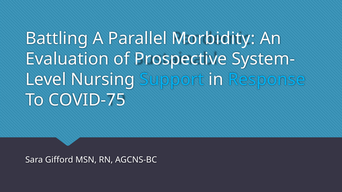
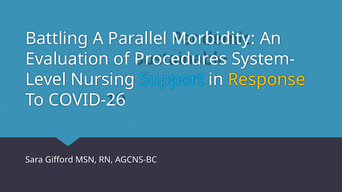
Prospective: Prospective -> Procedures
Response colour: light blue -> yellow
COVID-75: COVID-75 -> COVID-26
